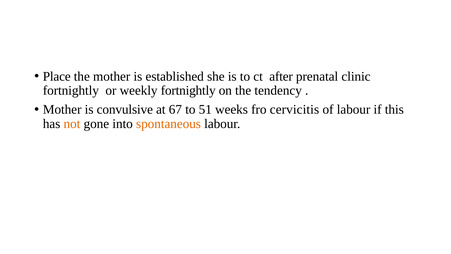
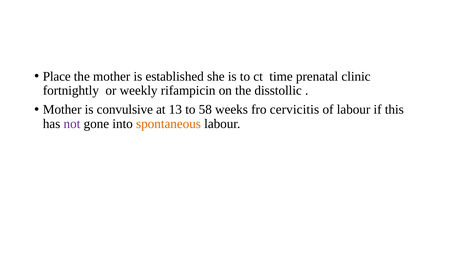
after: after -> time
weekly fortnightly: fortnightly -> rifampicin
tendency: tendency -> disstollic
67: 67 -> 13
51: 51 -> 58
not colour: orange -> purple
